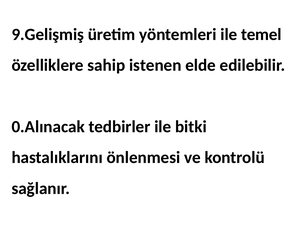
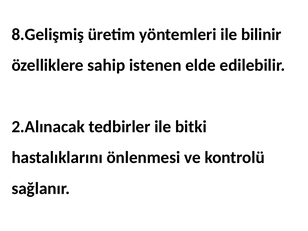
9.Gelişmiş: 9.Gelişmiş -> 8.Gelişmiş
temel: temel -> bilinir
0.Alınacak: 0.Alınacak -> 2.Alınacak
